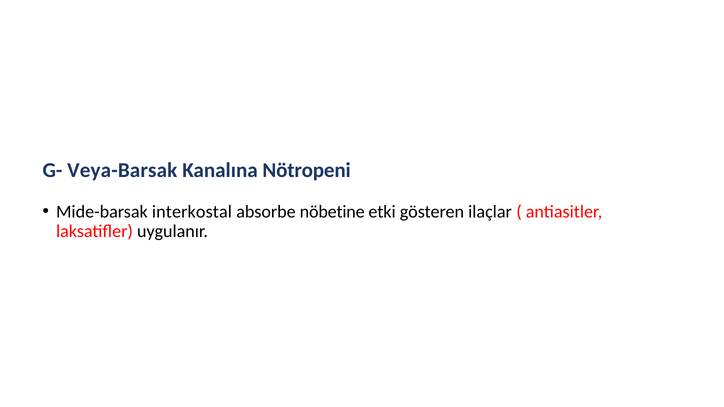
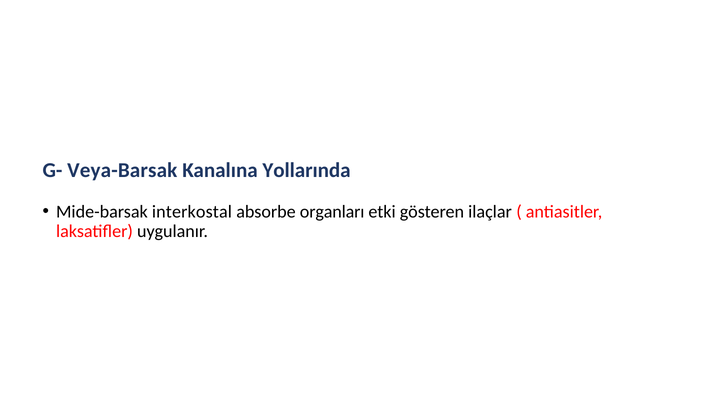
Nötropeni: Nötropeni -> Yollarında
nöbetine: nöbetine -> organları
